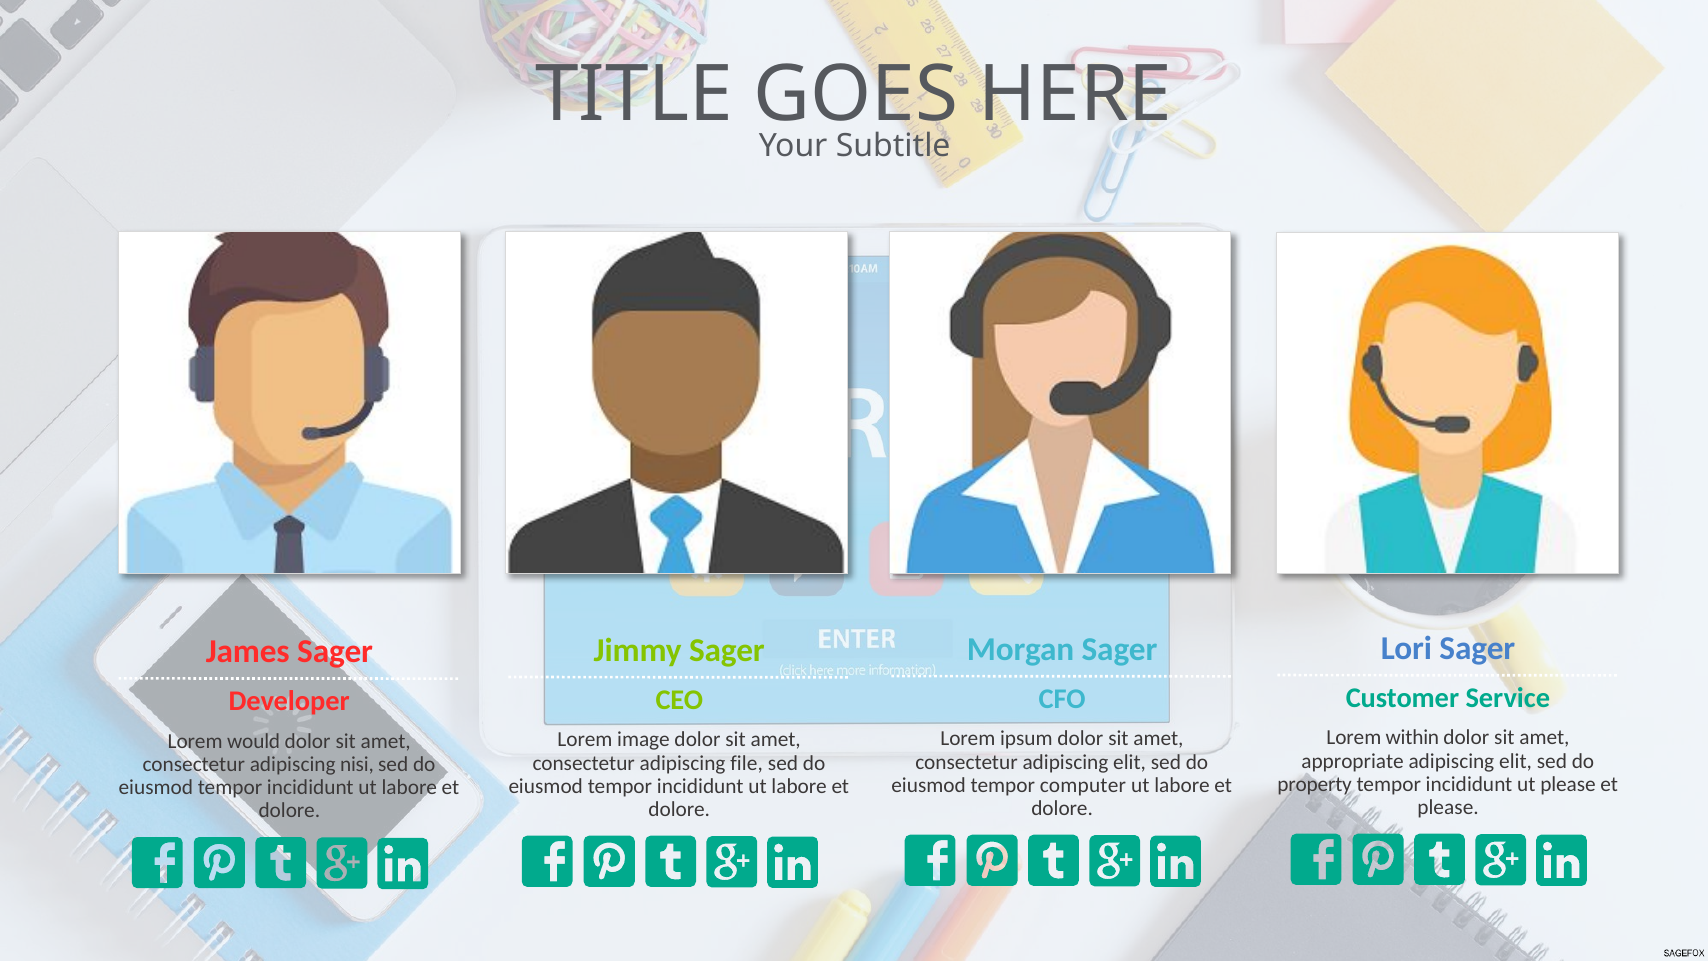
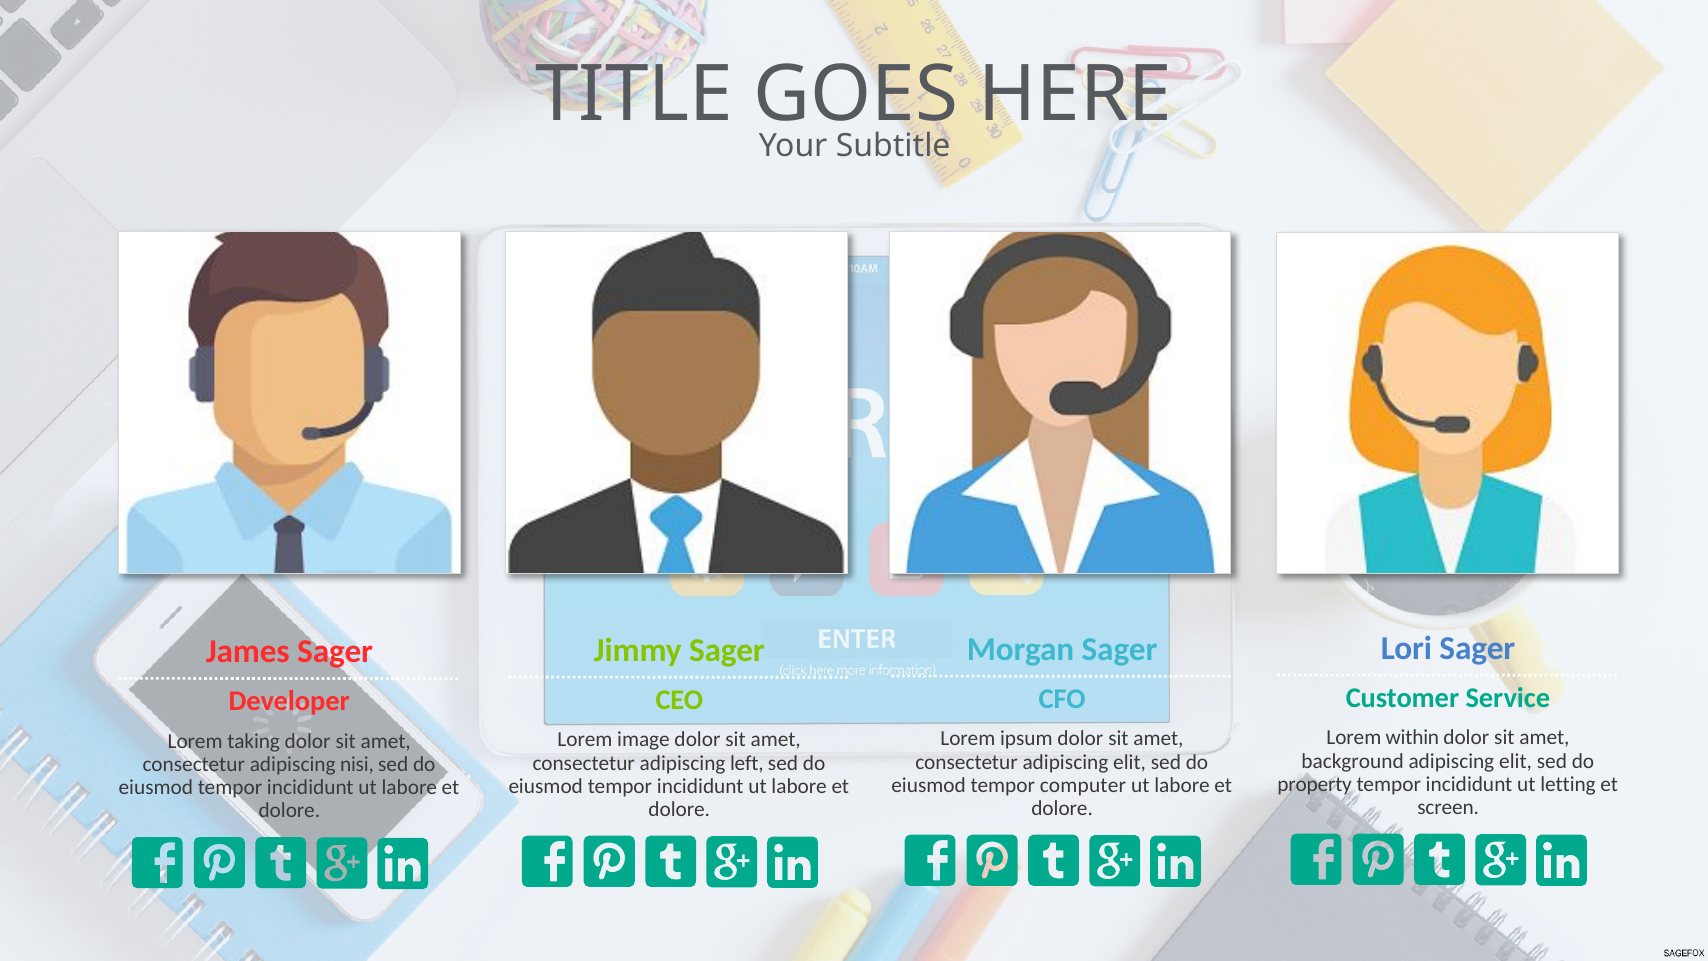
would: would -> taking
appropriate: appropriate -> background
file: file -> left
ut please: please -> letting
please at (1448, 807): please -> screen
